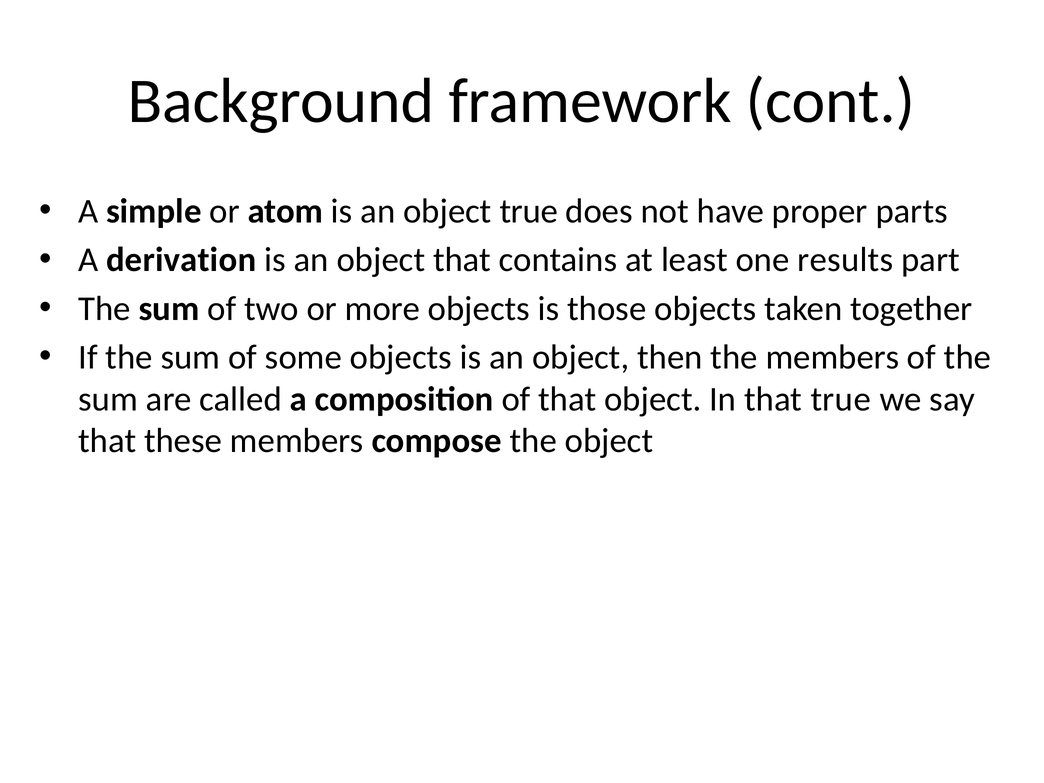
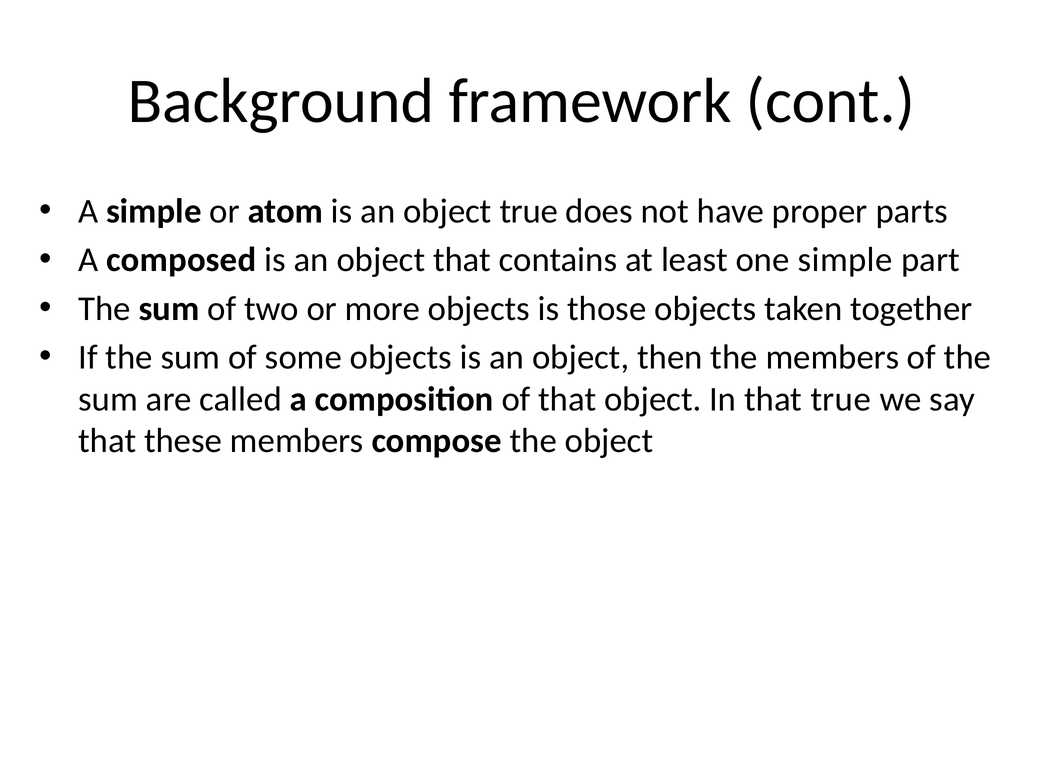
derivation: derivation -> composed
one results: results -> simple
